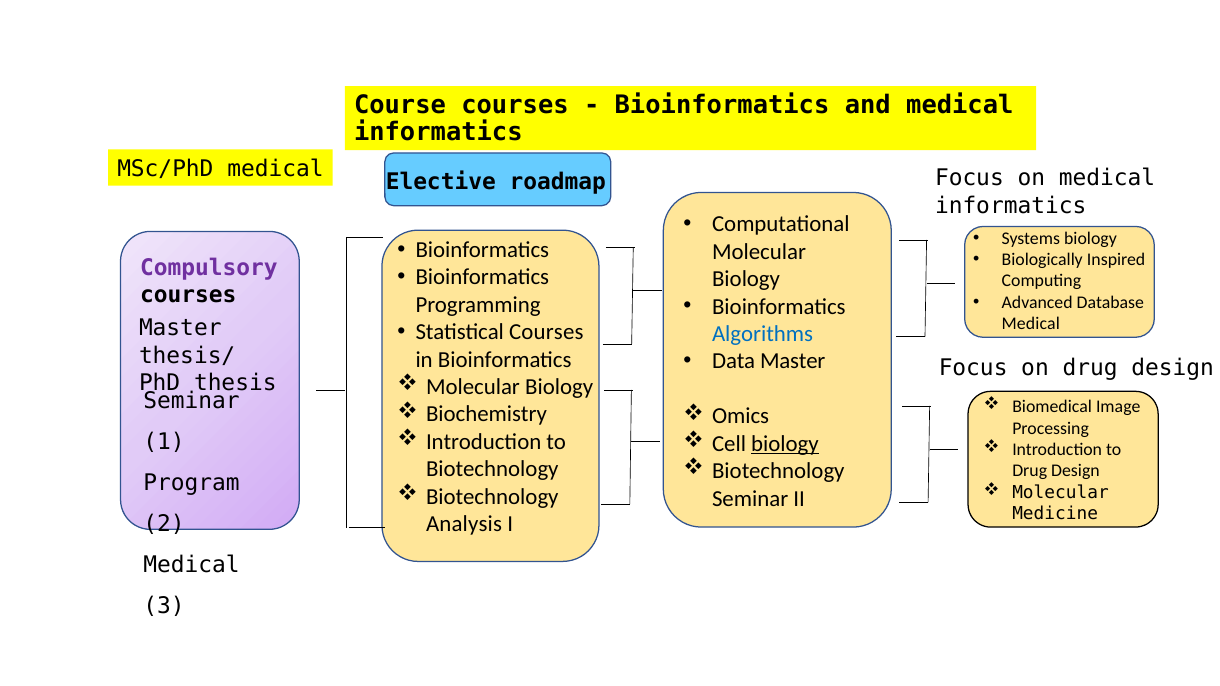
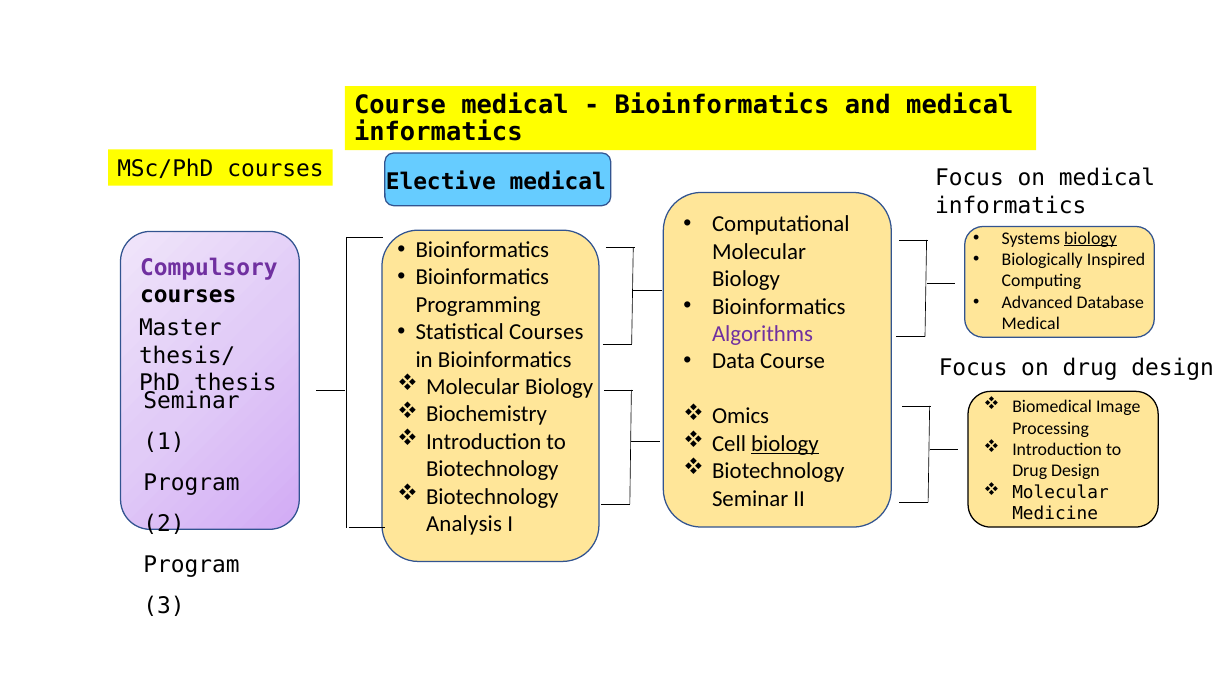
Course courses: courses -> medical
MSc/PhD medical: medical -> courses
Elective roadmap: roadmap -> medical
biology at (1091, 238) underline: none -> present
Algorithms colour: blue -> purple
Data Master: Master -> Course
Medical at (192, 565): Medical -> Program
